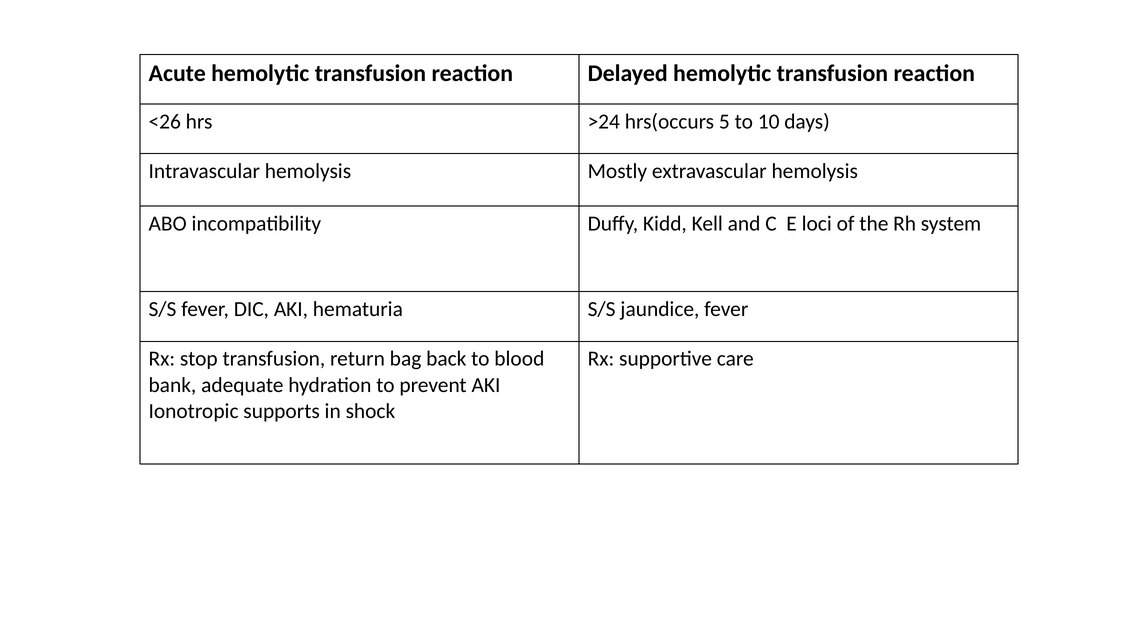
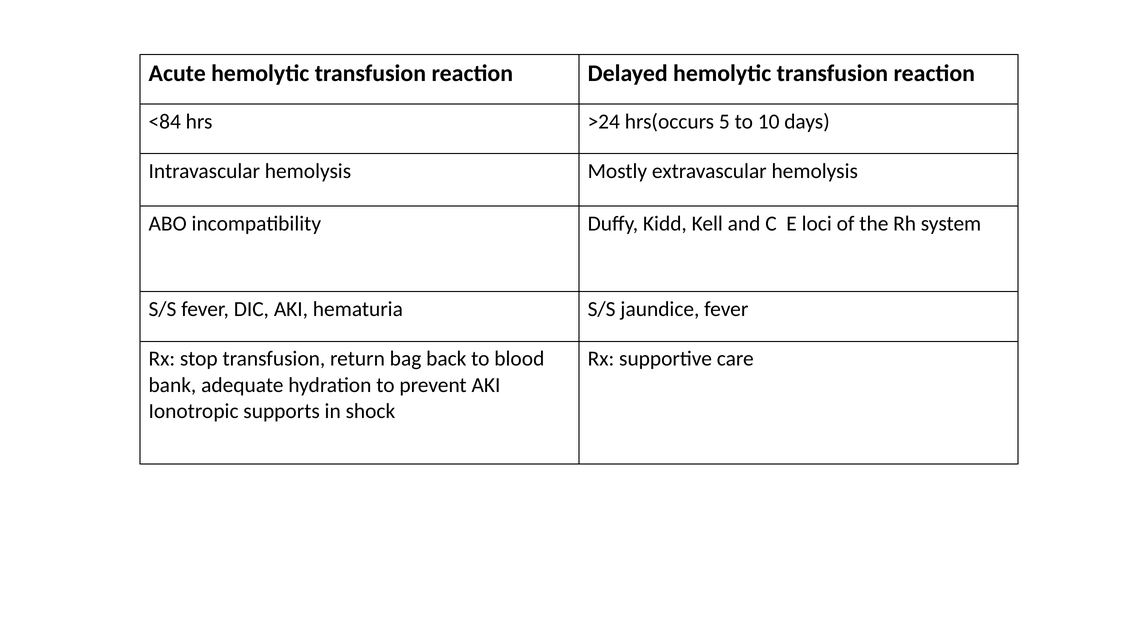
<26: <26 -> <84
